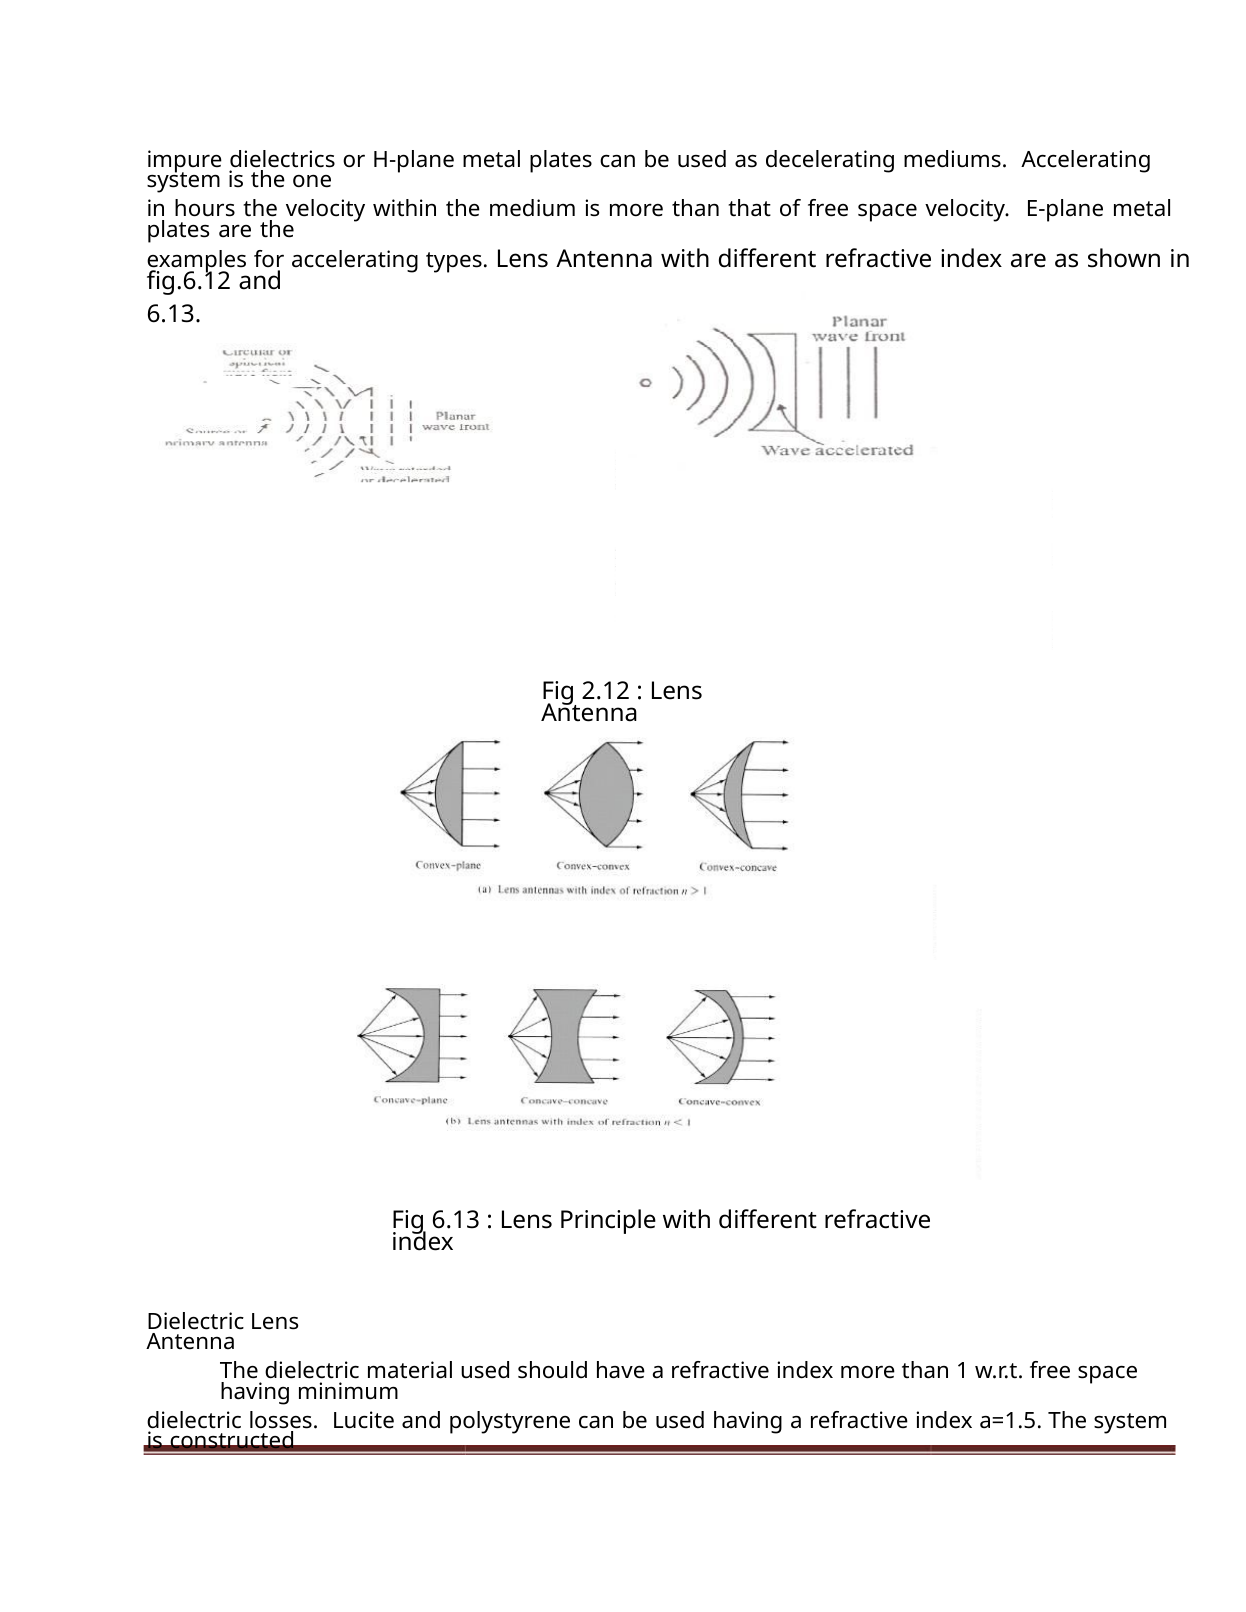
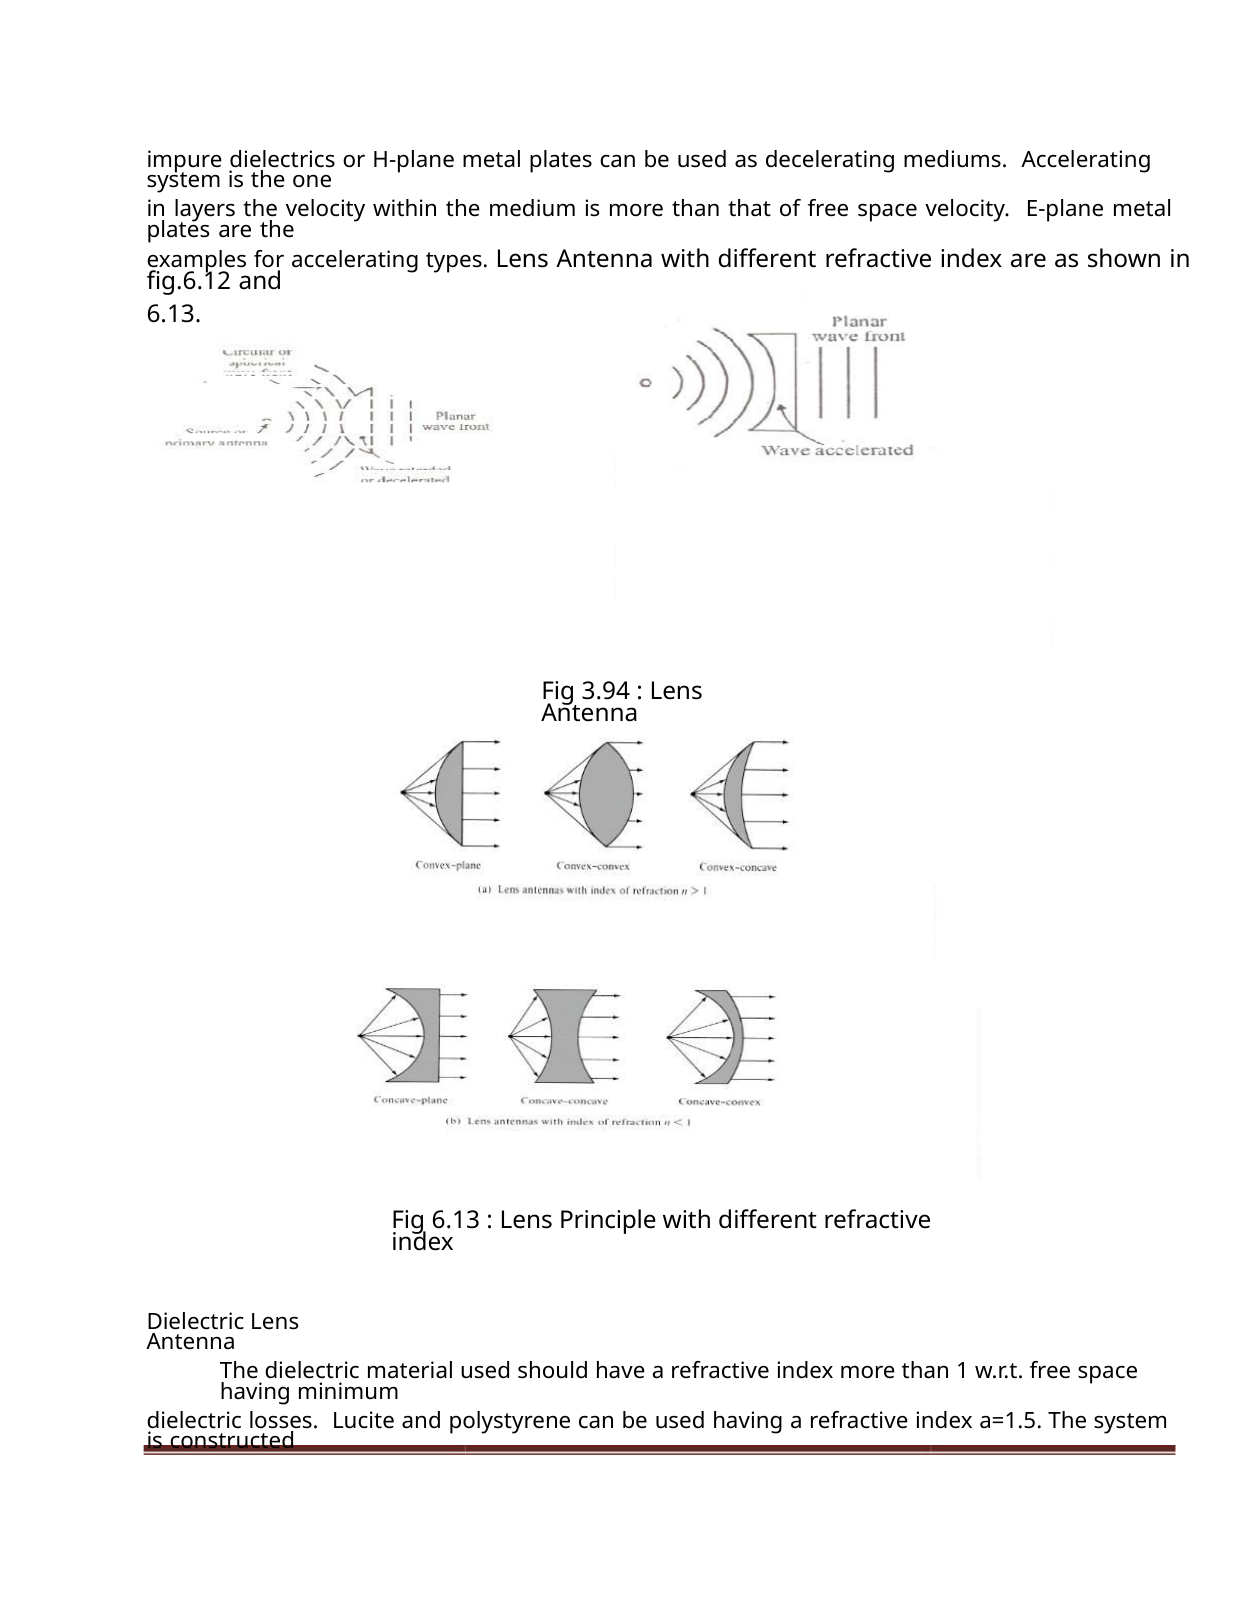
hours: hours -> layers
2.12: 2.12 -> 3.94
